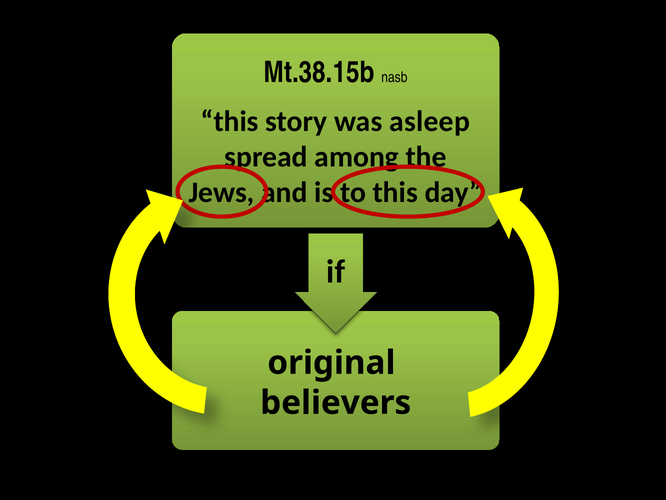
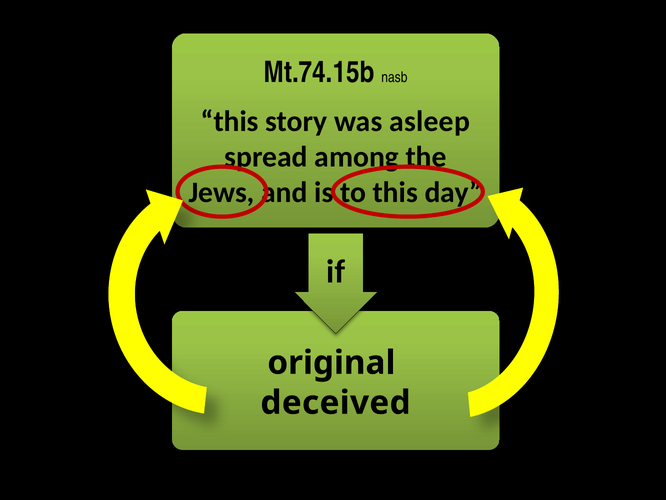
Mt.38.15b: Mt.38.15b -> Mt.74.15b
believers: believers -> deceived
